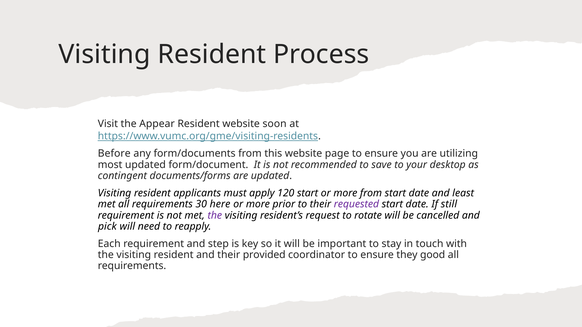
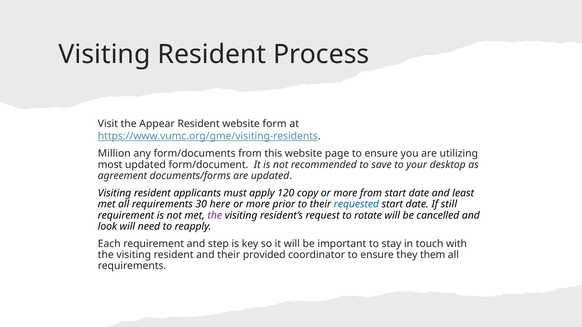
soon: soon -> form
Before: Before -> Million
contingent: contingent -> agreement
120 start: start -> copy
requested colour: purple -> blue
pick: pick -> look
good: good -> them
